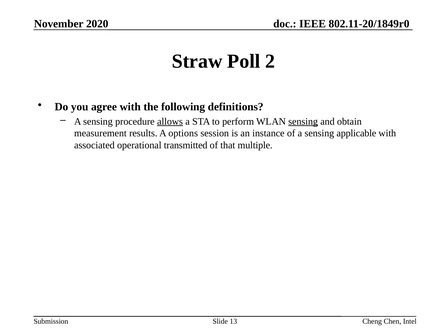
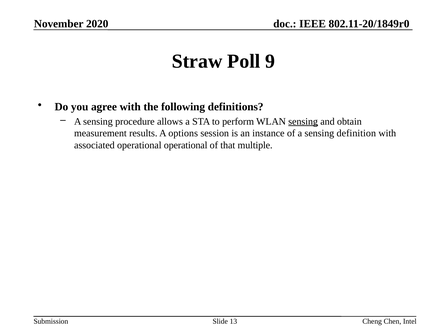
2: 2 -> 9
allows underline: present -> none
applicable: applicable -> definition
operational transmitted: transmitted -> operational
